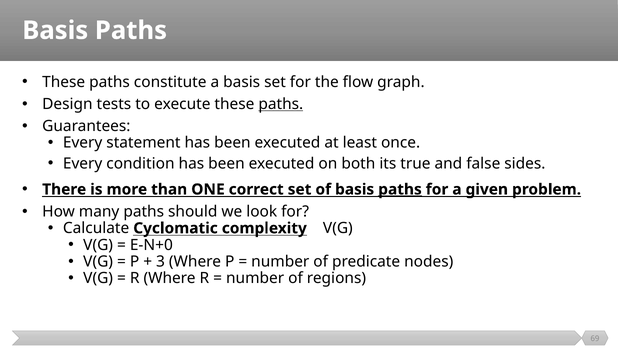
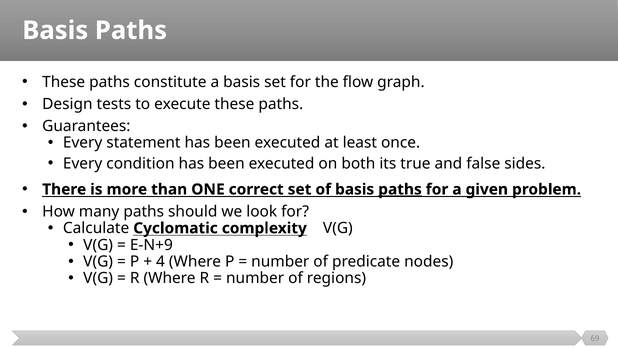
paths at (281, 104) underline: present -> none
E-N+0: E-N+0 -> E-N+9
3: 3 -> 4
